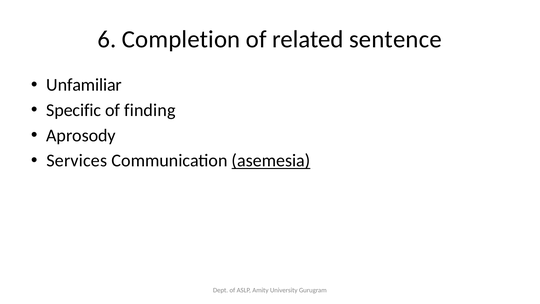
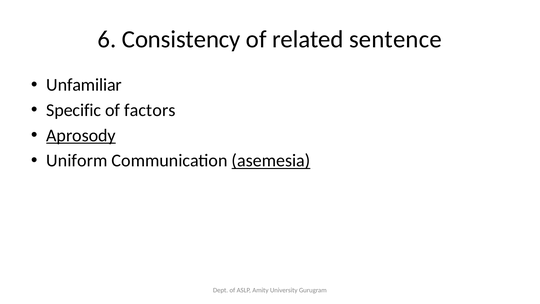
Completion: Completion -> Consistency
finding: finding -> factors
Aprosody underline: none -> present
Services: Services -> Uniform
